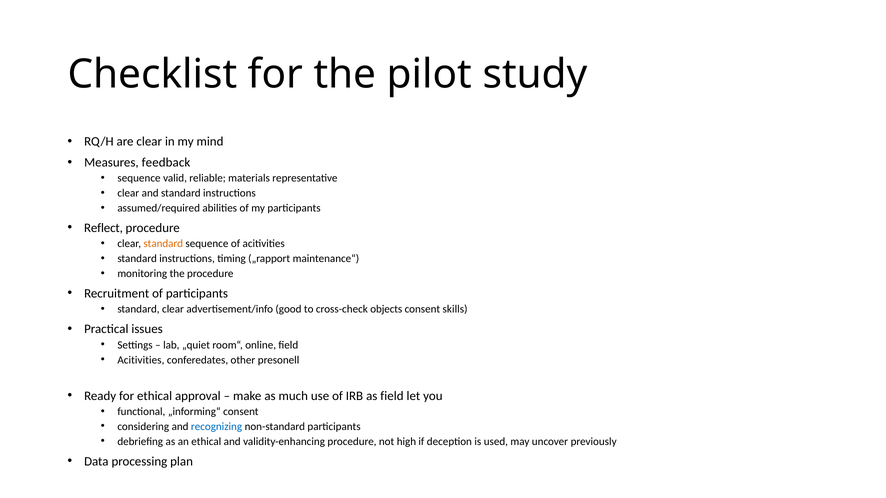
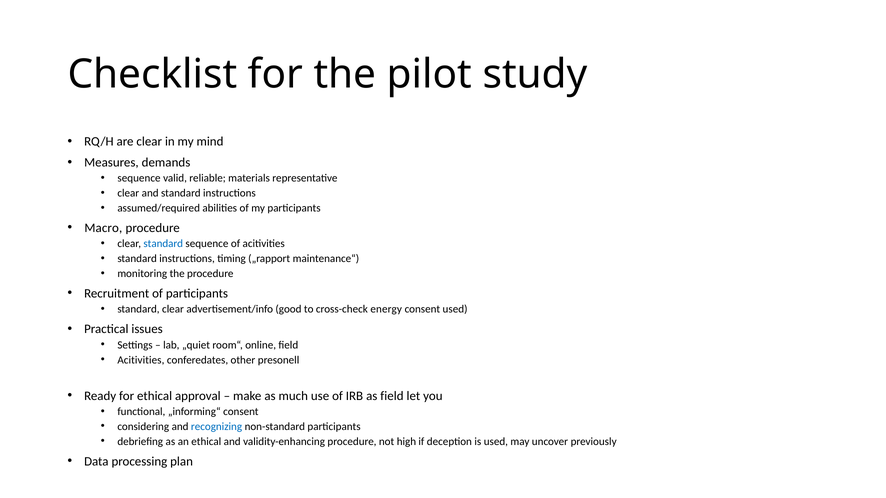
feedback: feedback -> demands
Reflect: Reflect -> Macro
standard at (163, 244) colour: orange -> blue
objects: objects -> energy
consent skills: skills -> used
